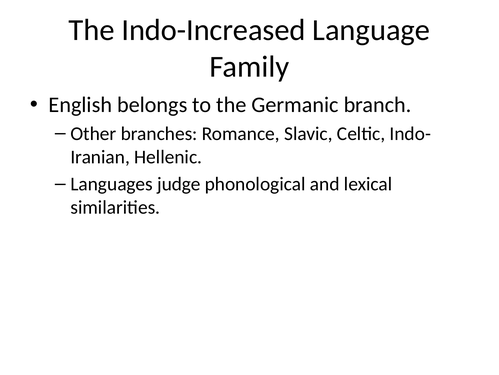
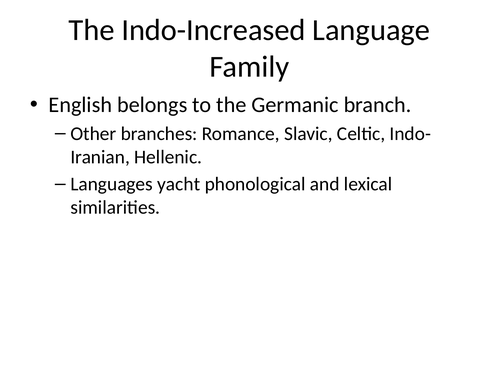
judge: judge -> yacht
